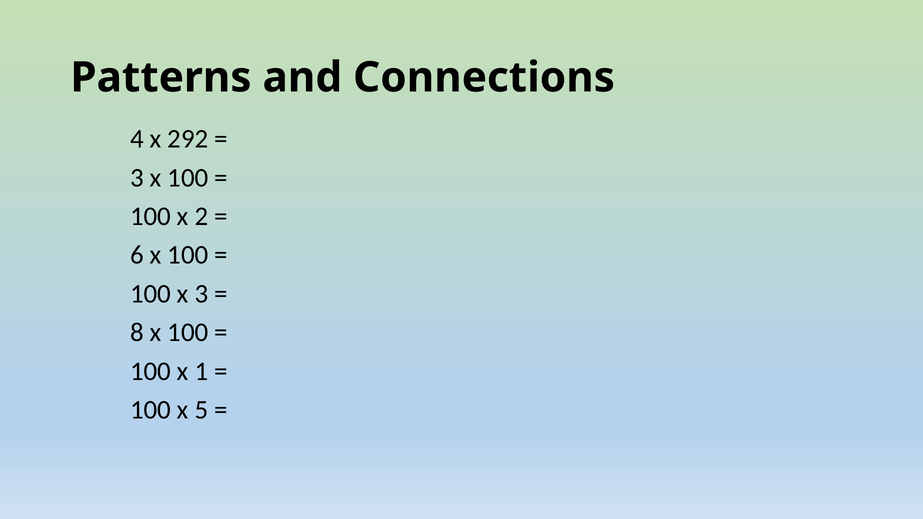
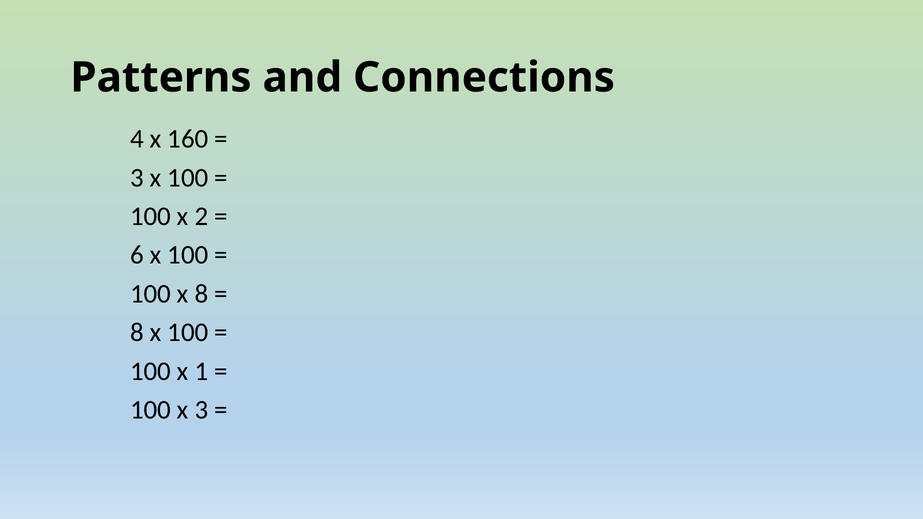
292: 292 -> 160
x 3: 3 -> 8
x 5: 5 -> 3
